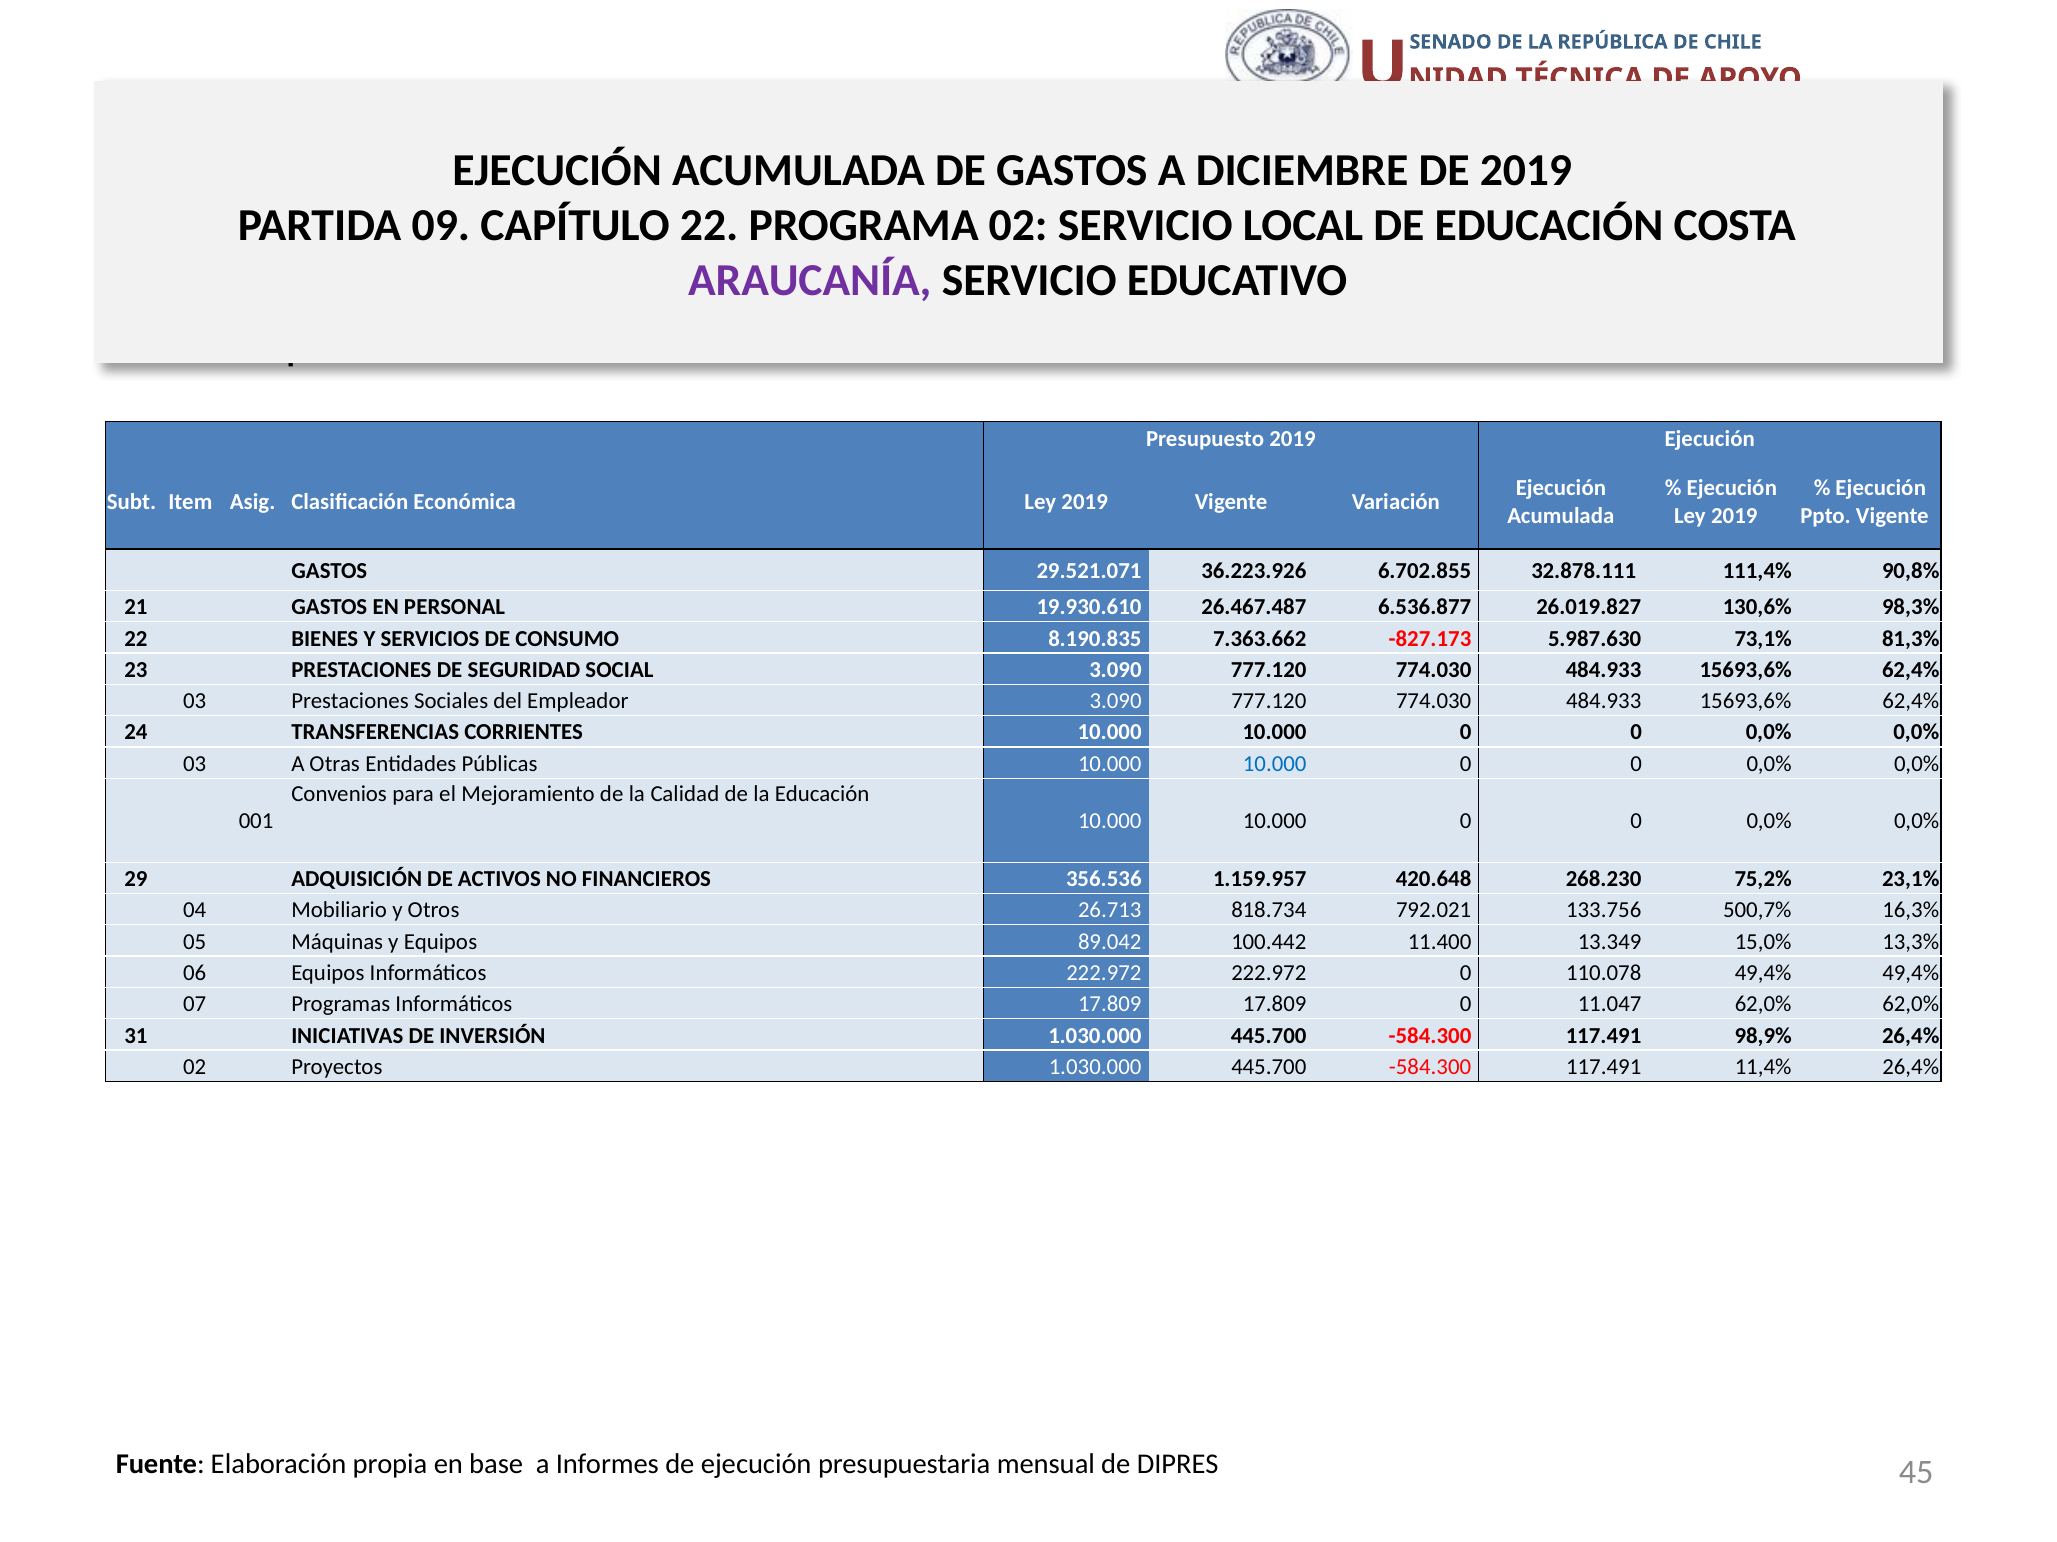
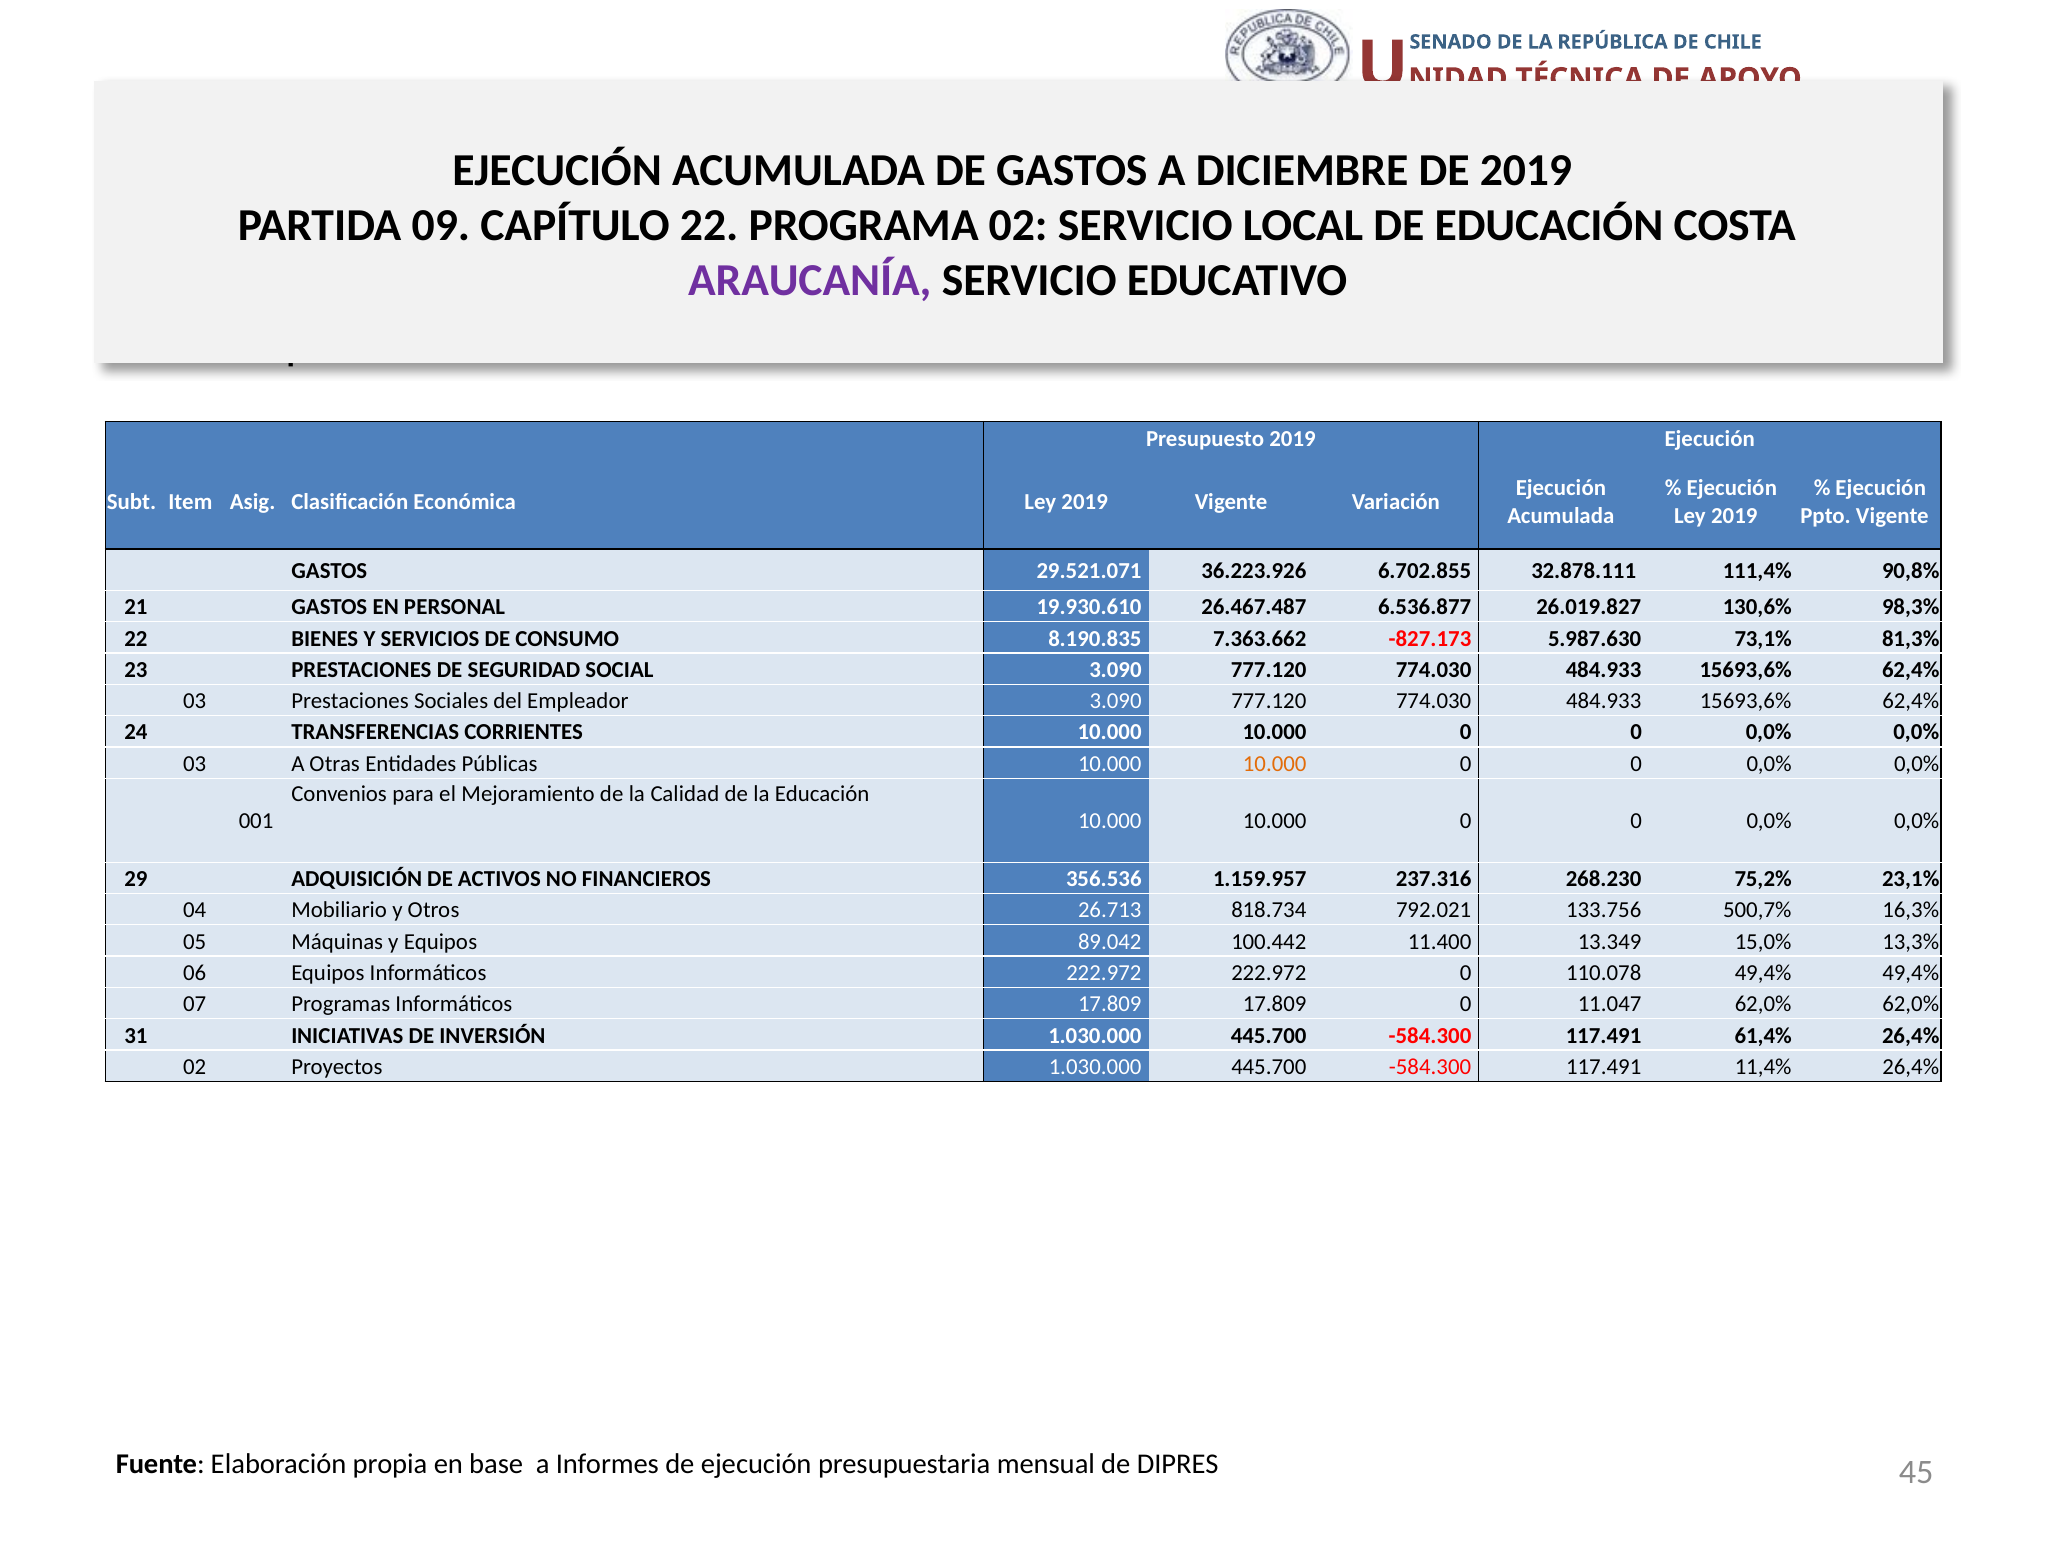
10.000 at (1275, 764) colour: blue -> orange
420.648: 420.648 -> 237.316
98,9%: 98,9% -> 61,4%
